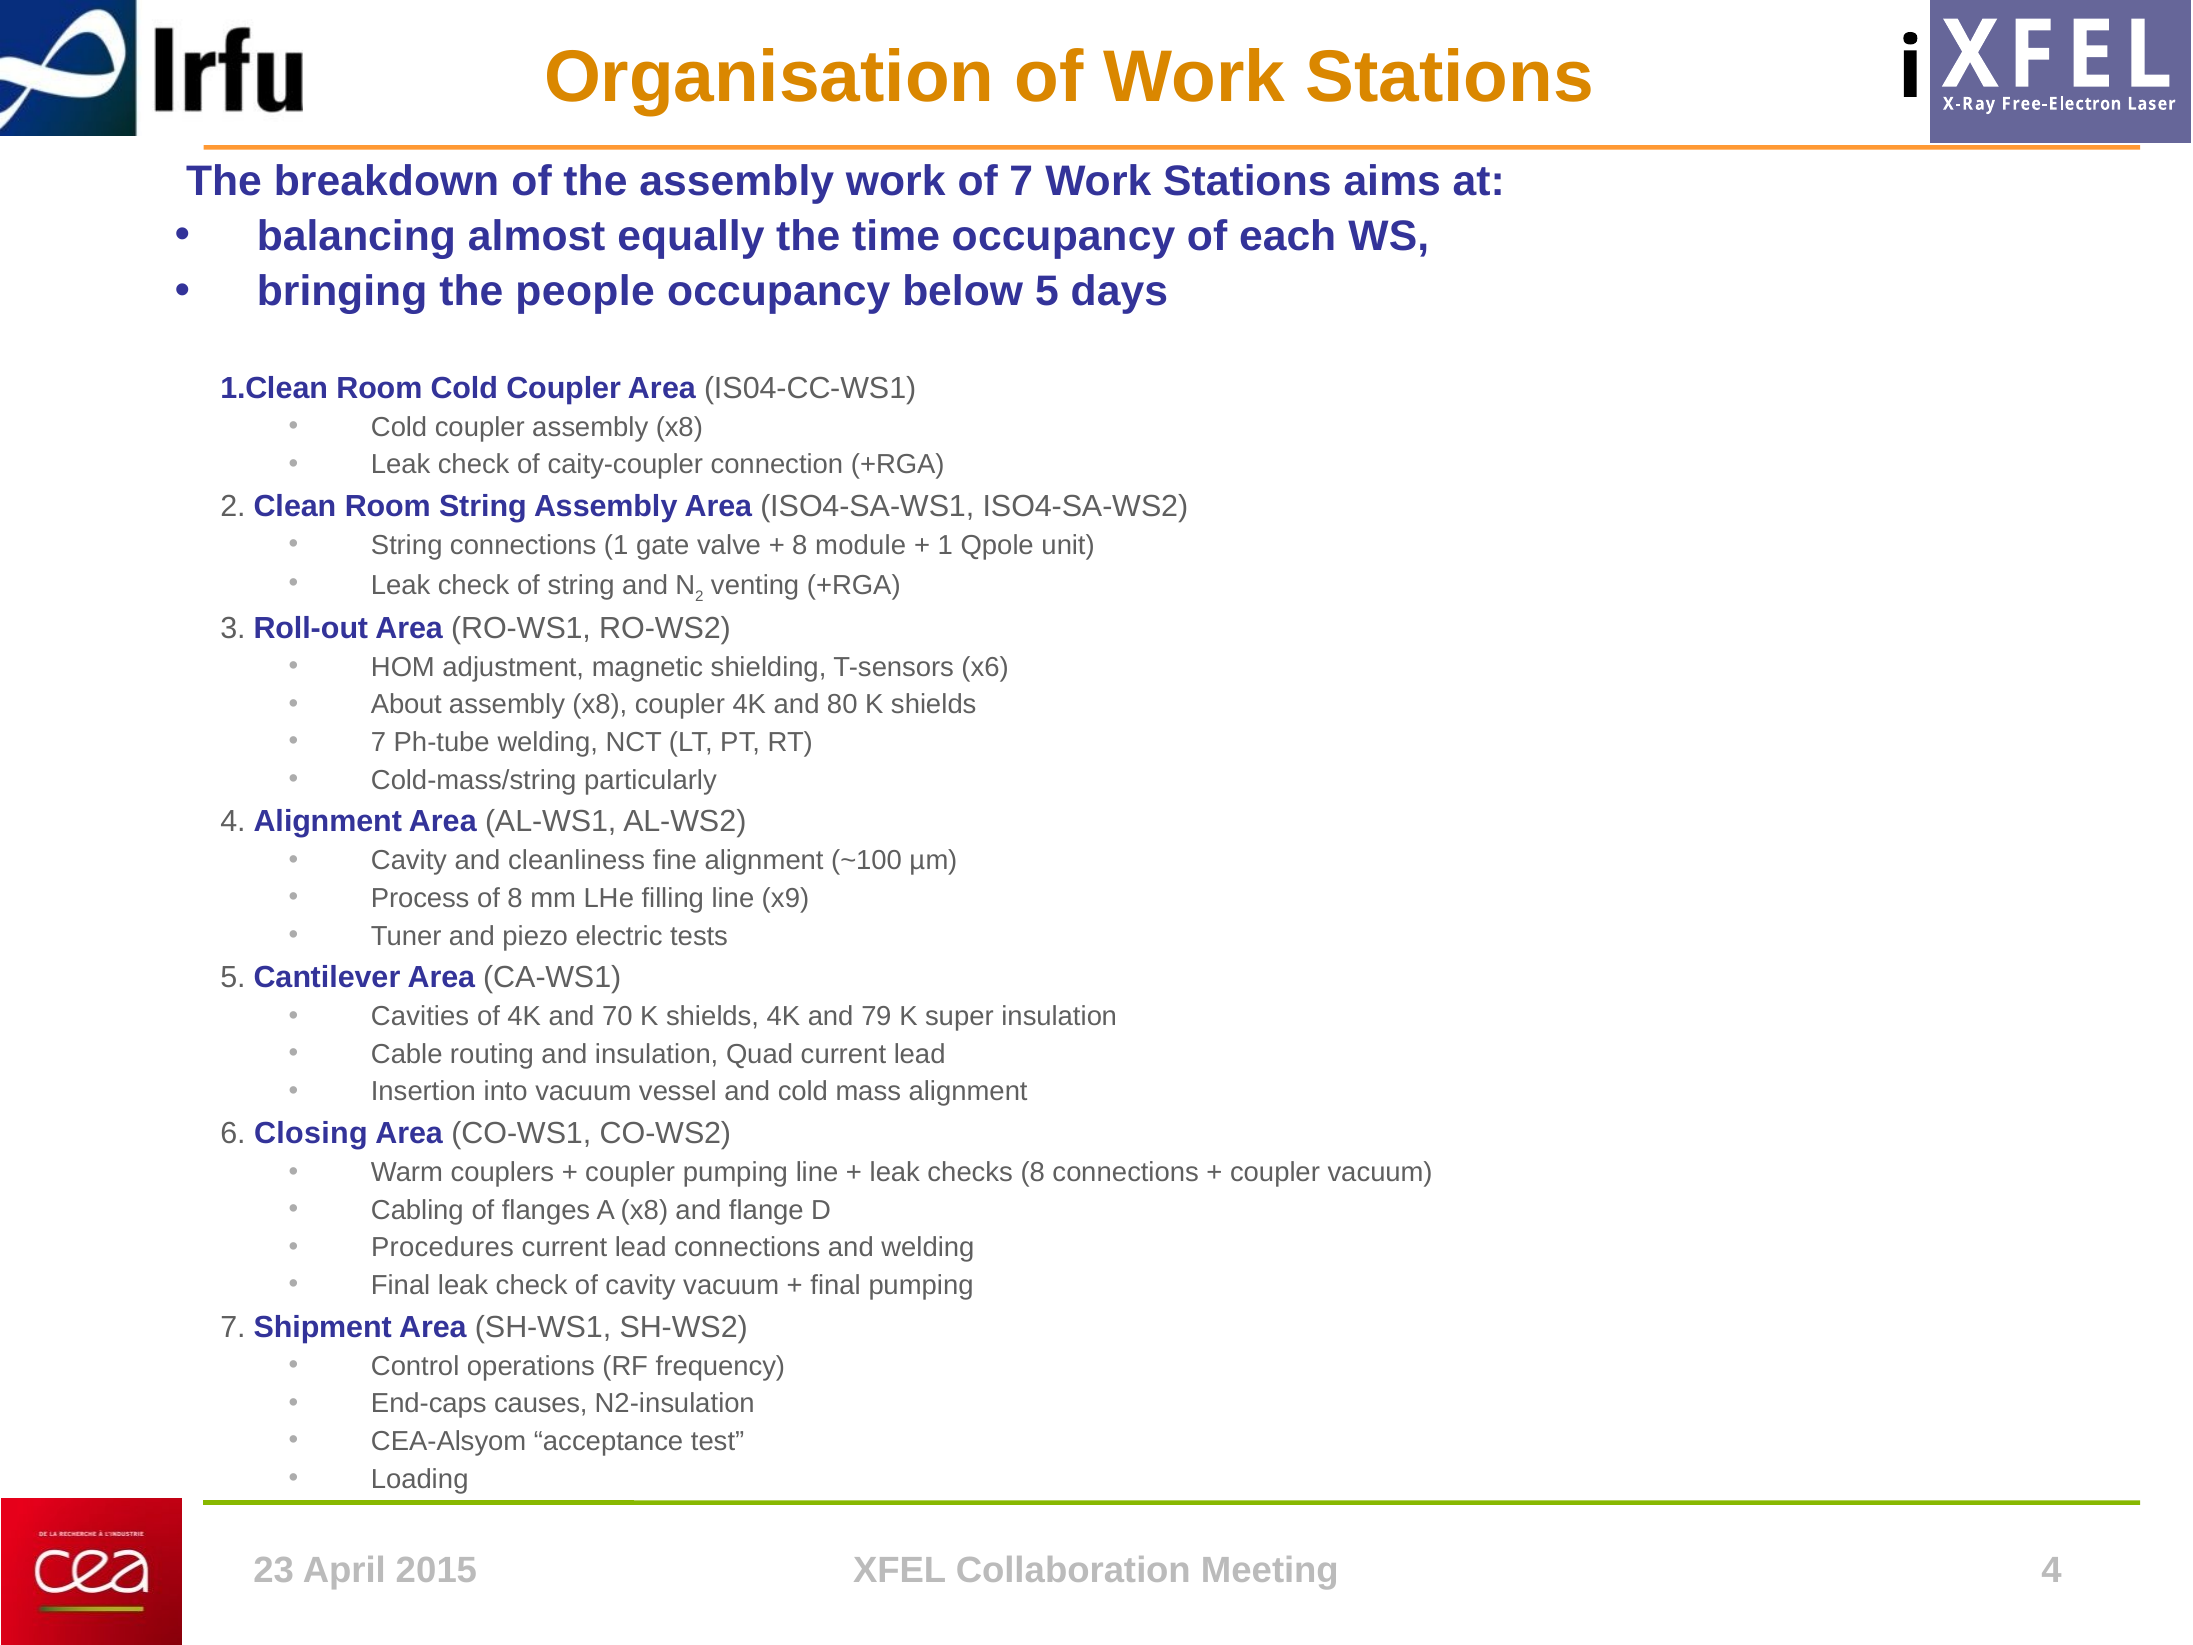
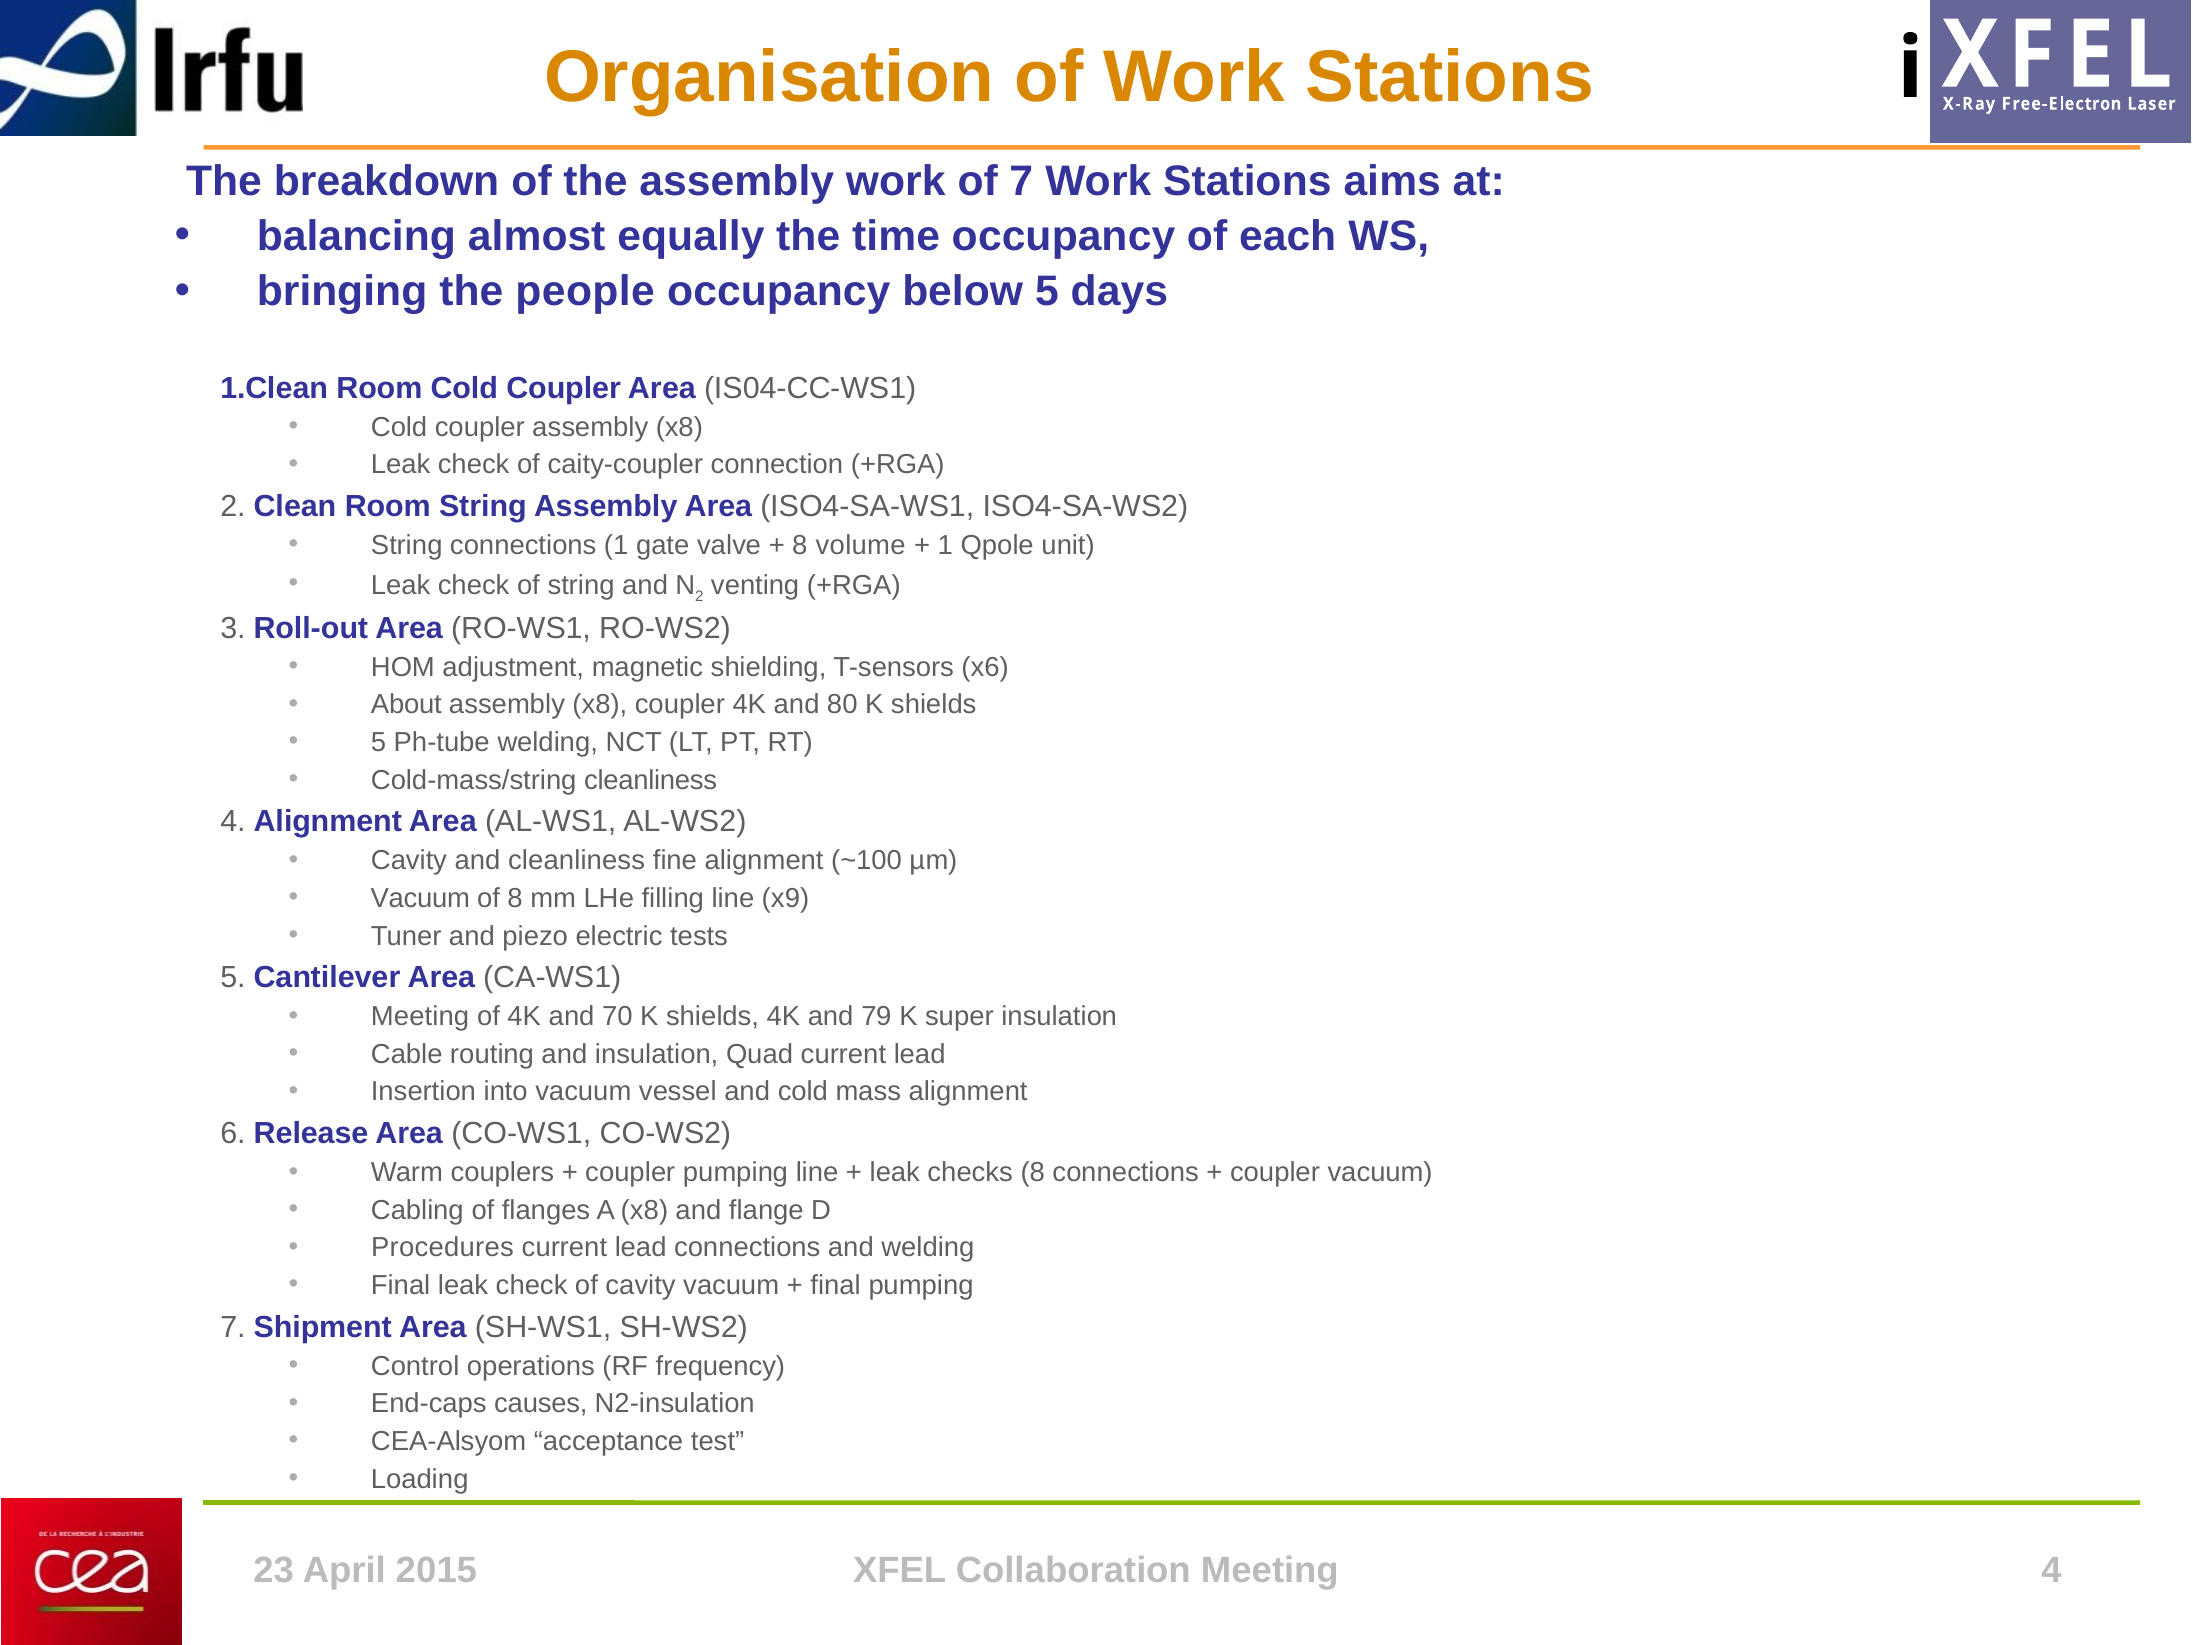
module: module -> volume
7 at (379, 742): 7 -> 5
Cold-mass/string particularly: particularly -> cleanliness
Process at (420, 898): Process -> Vacuum
Cavities at (420, 1017): Cavities -> Meeting
Closing: Closing -> Release
